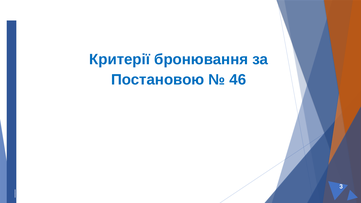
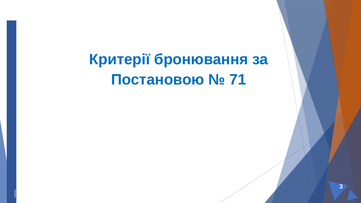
46: 46 -> 71
